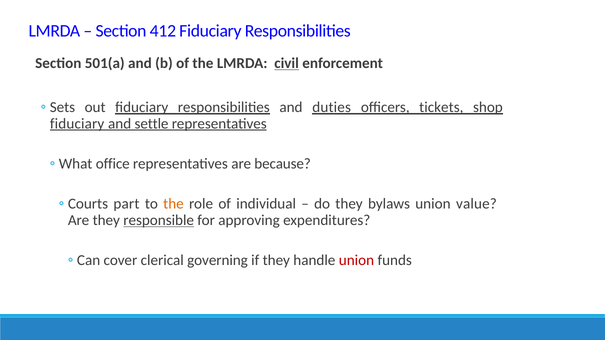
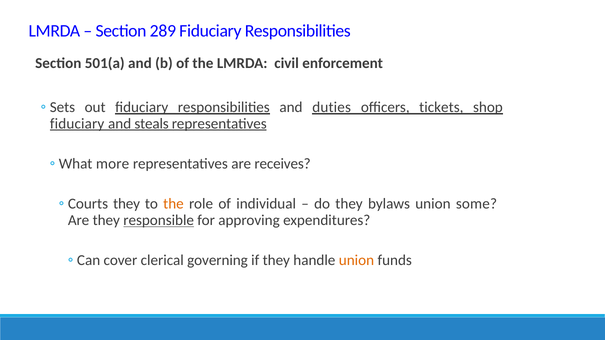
412: 412 -> 289
civil underline: present -> none
settle: settle -> steals
office: office -> more
because: because -> receives
part at (126, 204): part -> they
value: value -> some
union at (356, 261) colour: red -> orange
